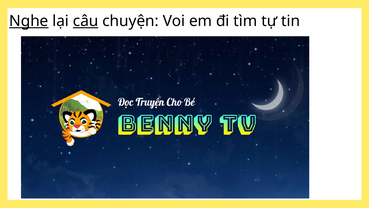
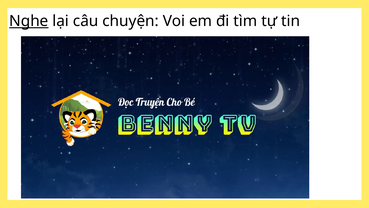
câu underline: present -> none
